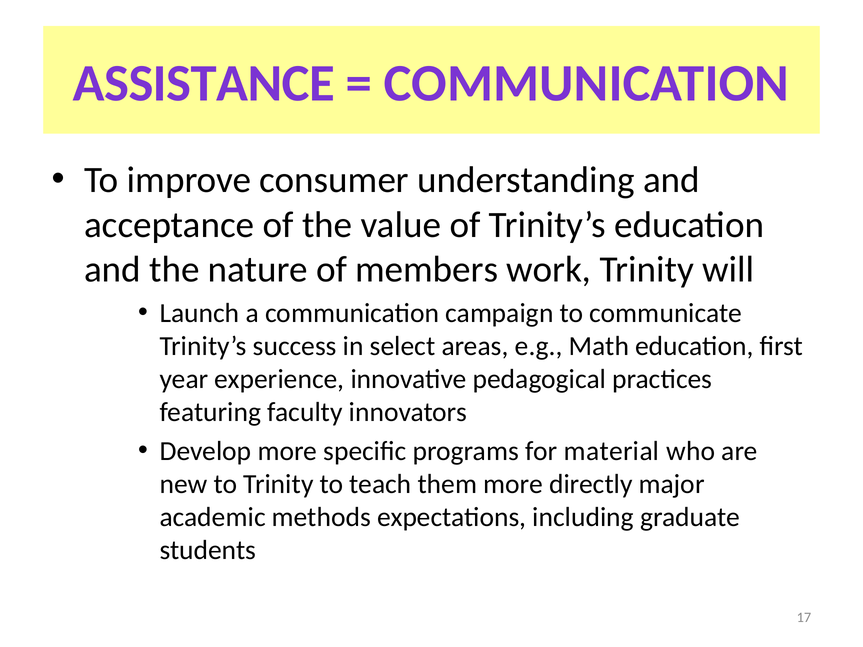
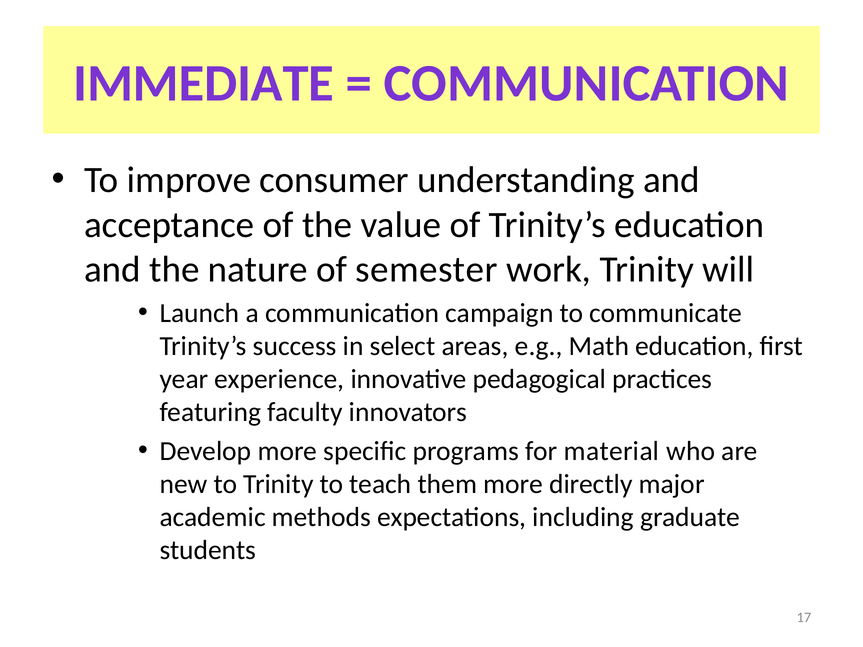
ASSISTANCE: ASSISTANCE -> IMMEDIATE
members: members -> semester
